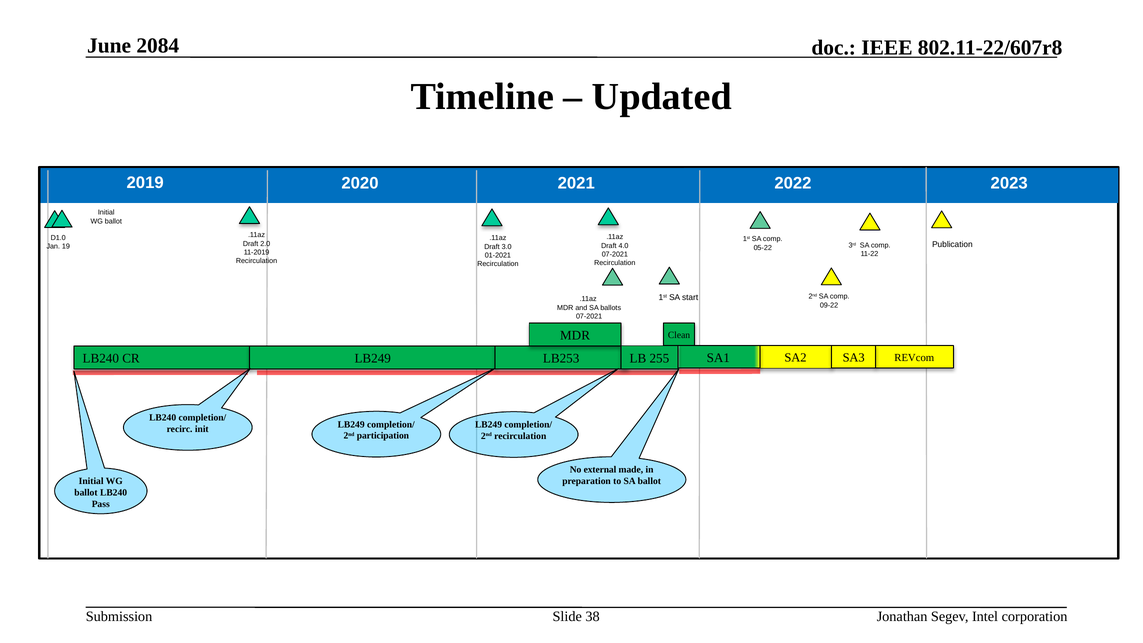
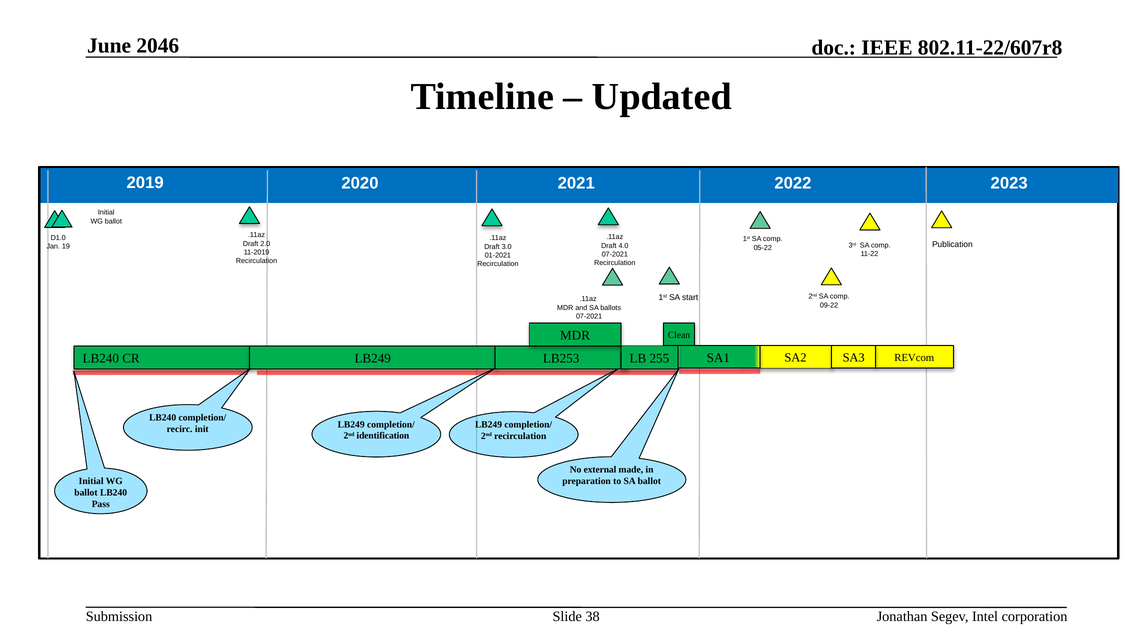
2084: 2084 -> 2046
participation: participation -> identification
